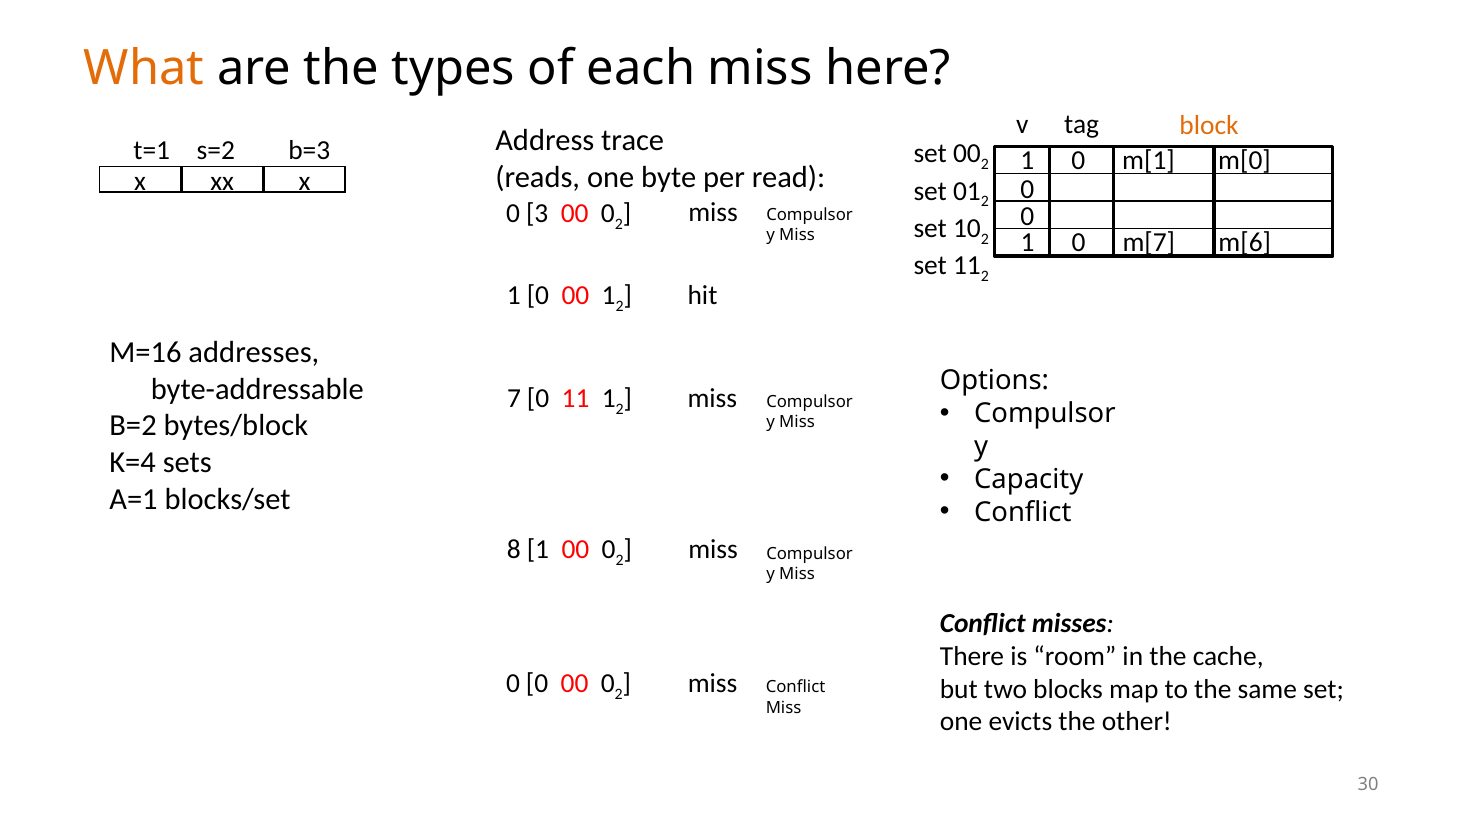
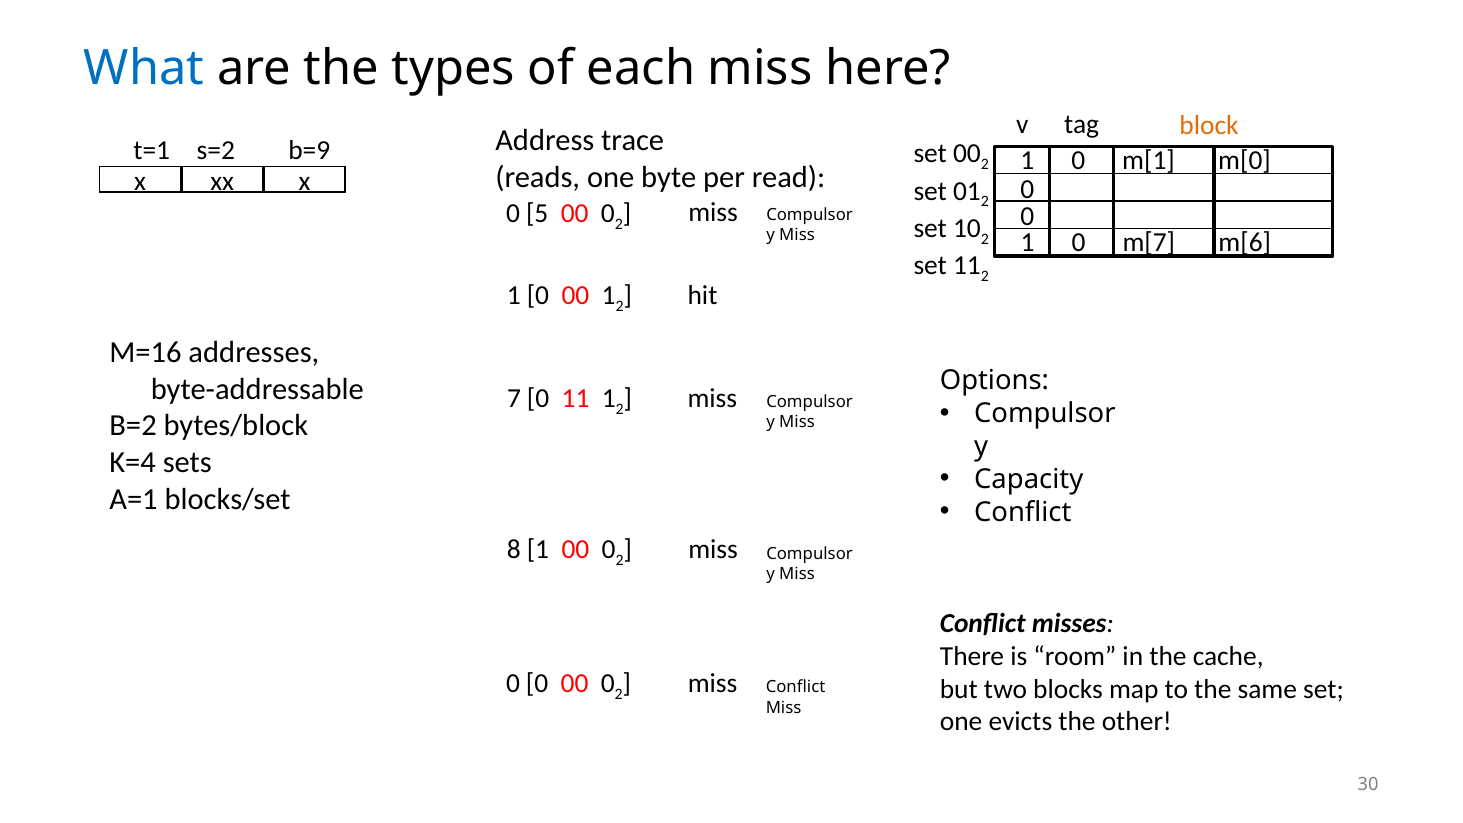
What colour: orange -> blue
b=3: b=3 -> b=9
3: 3 -> 5
